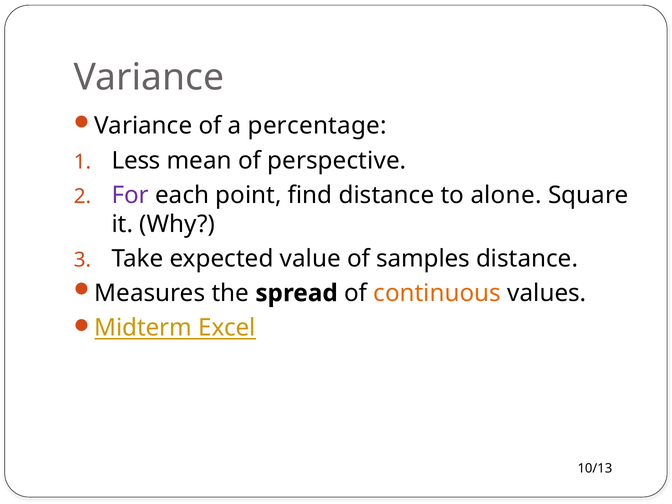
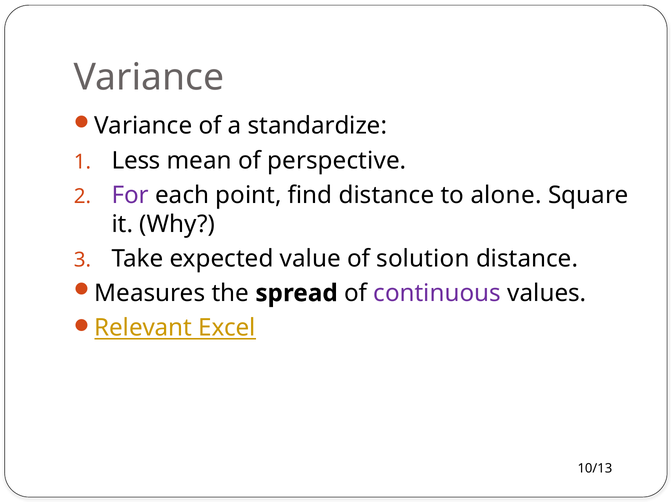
percentage: percentage -> standardize
samples: samples -> solution
continuous colour: orange -> purple
Midterm: Midterm -> Relevant
